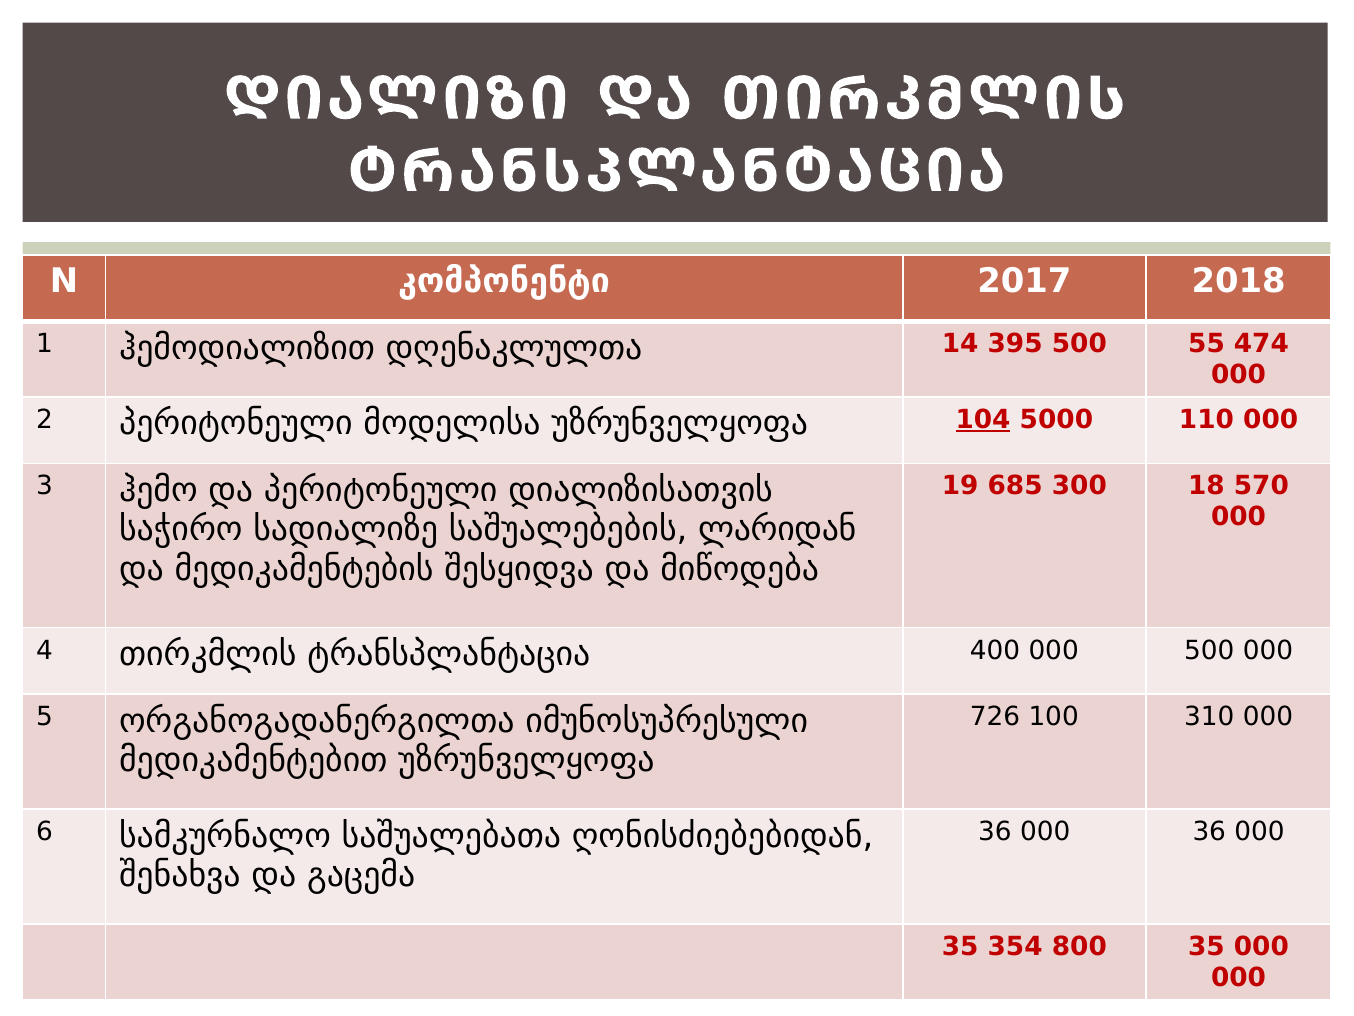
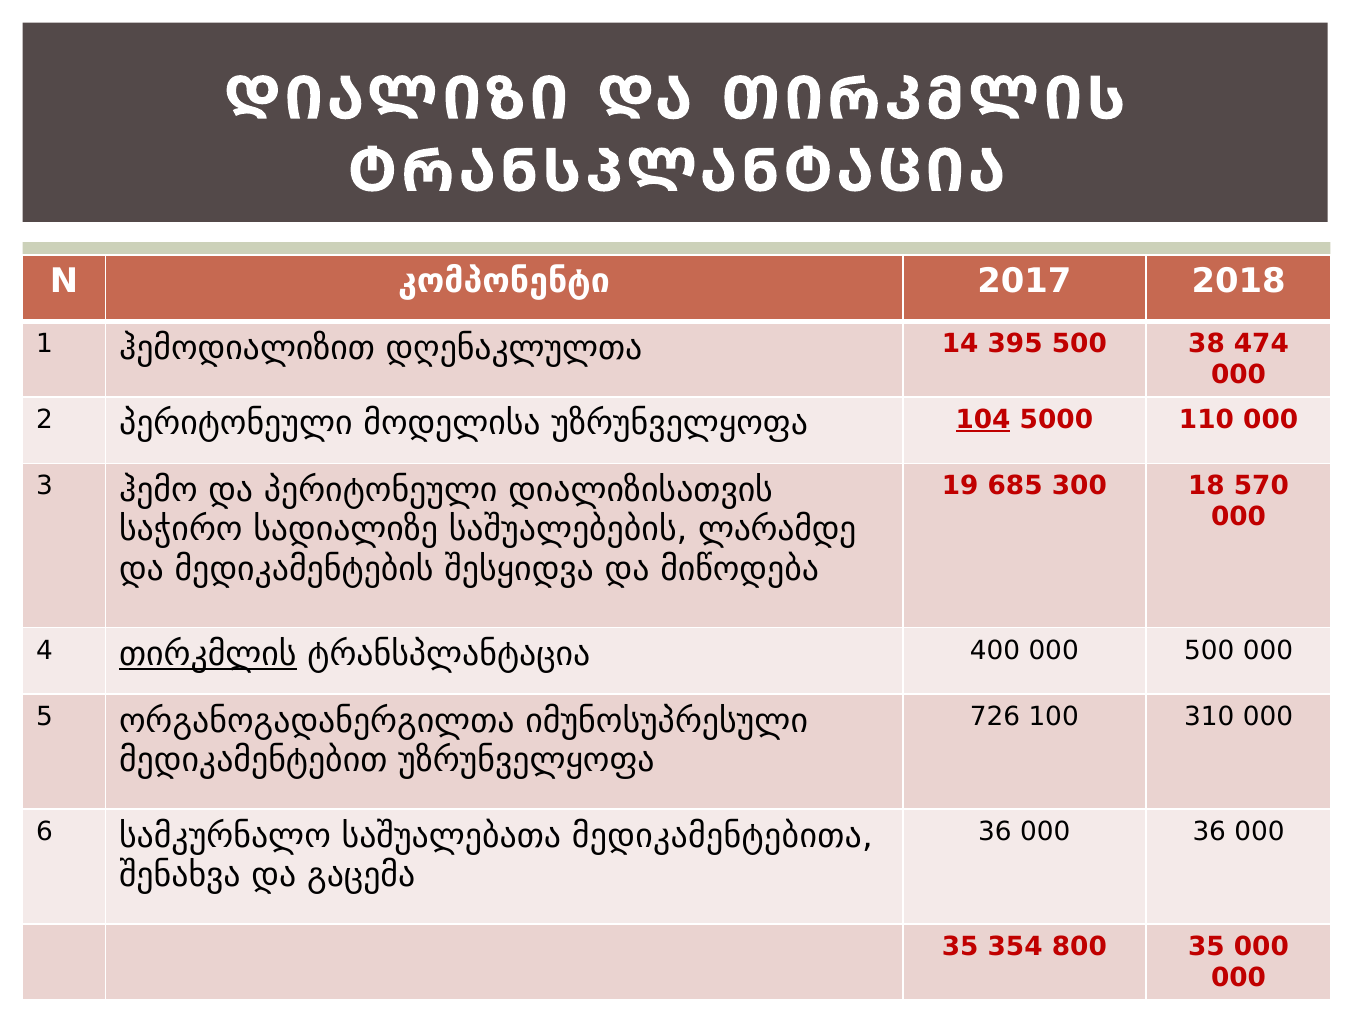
55: 55 -> 38
ლარიდან: ლარიდან -> ლარამდე
თირკმლის at (208, 654) underline: none -> present
ღონისძიებებიდან: ღონისძიებებიდან -> მედიკამენტებითა
